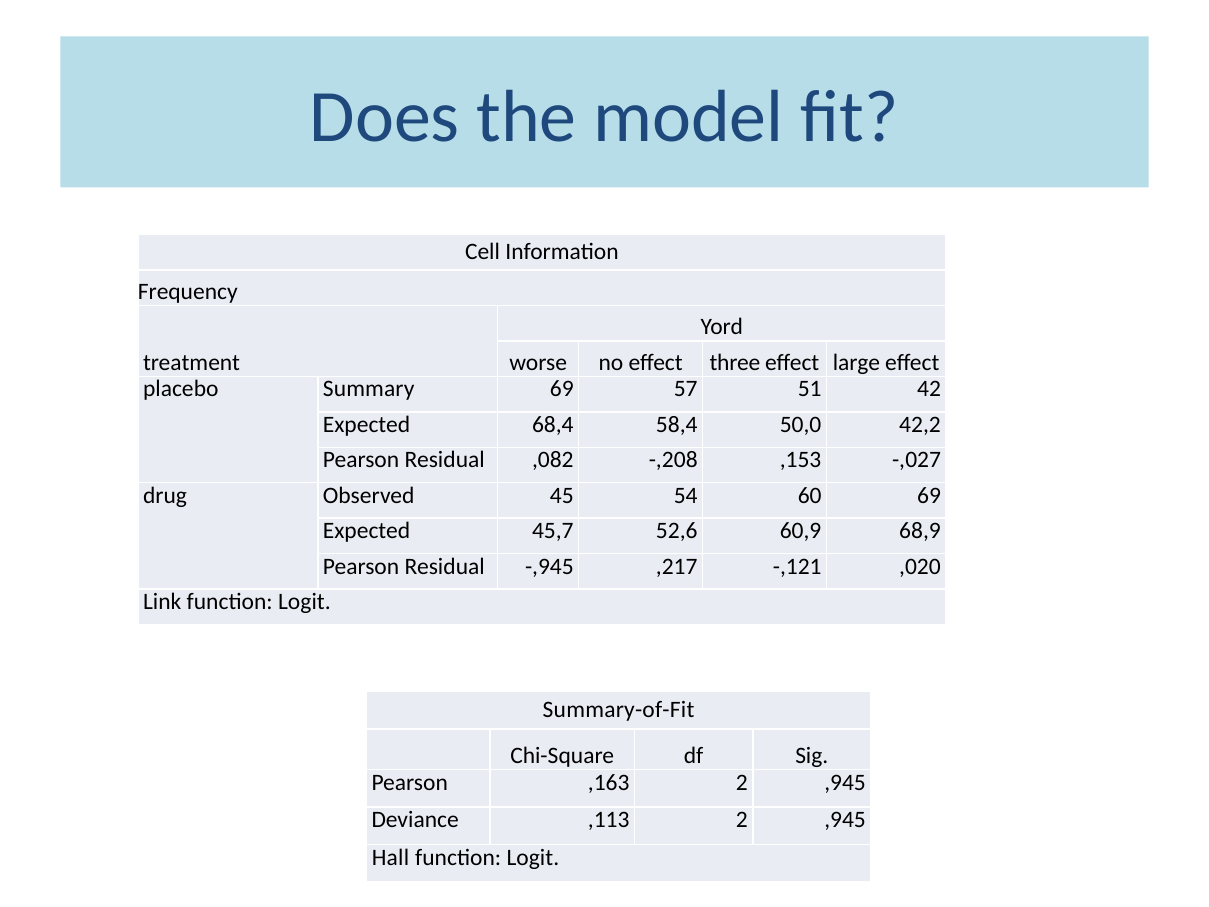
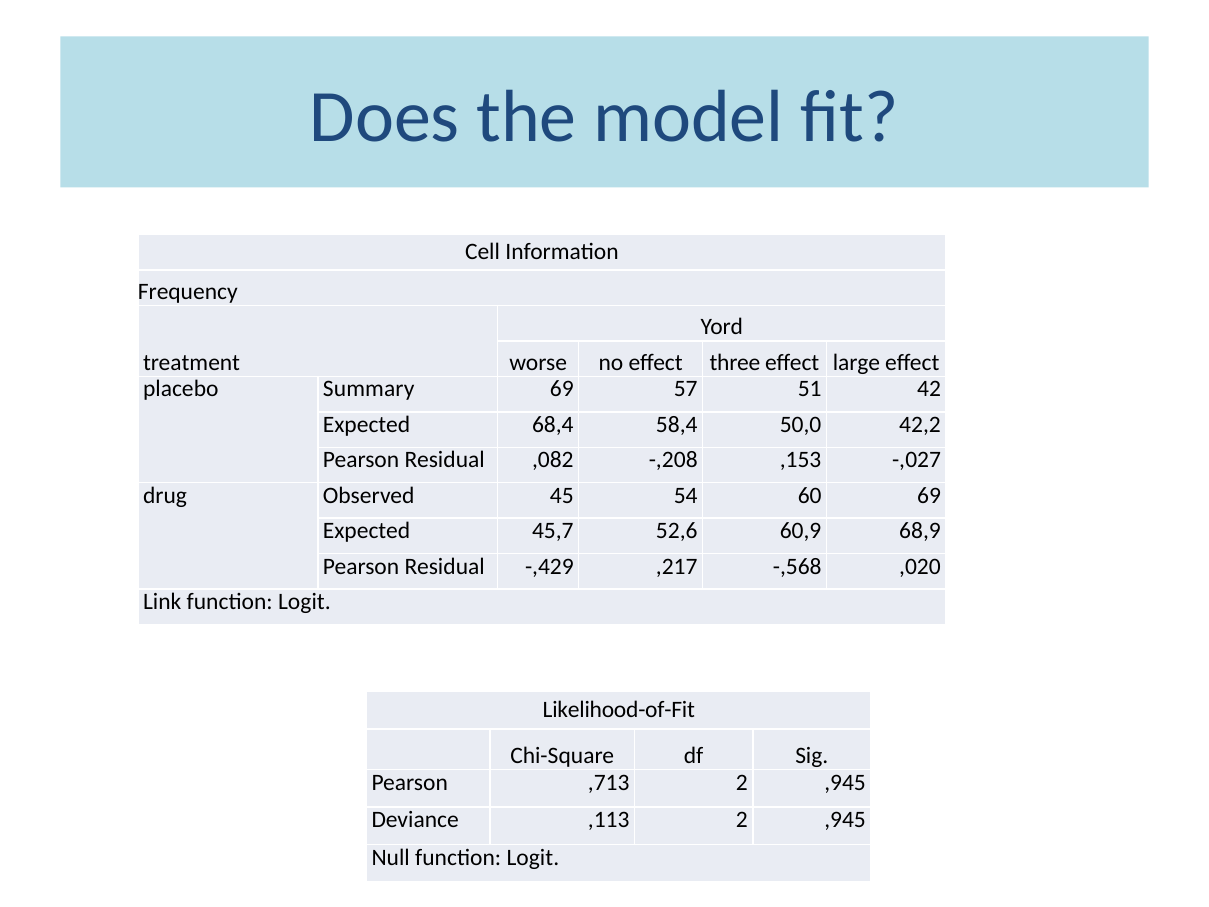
-,945: -,945 -> -,429
-,121: -,121 -> -,568
Summary-of-Fit: Summary-of-Fit -> Likelihood-of-Fit
,163: ,163 -> ,713
Hall: Hall -> Null
